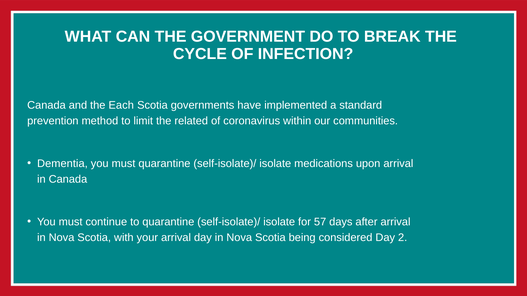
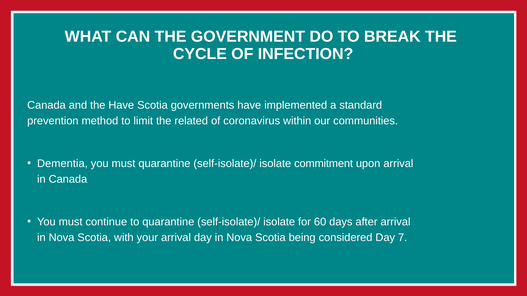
the Each: Each -> Have
medications: medications -> commitment
57: 57 -> 60
2: 2 -> 7
